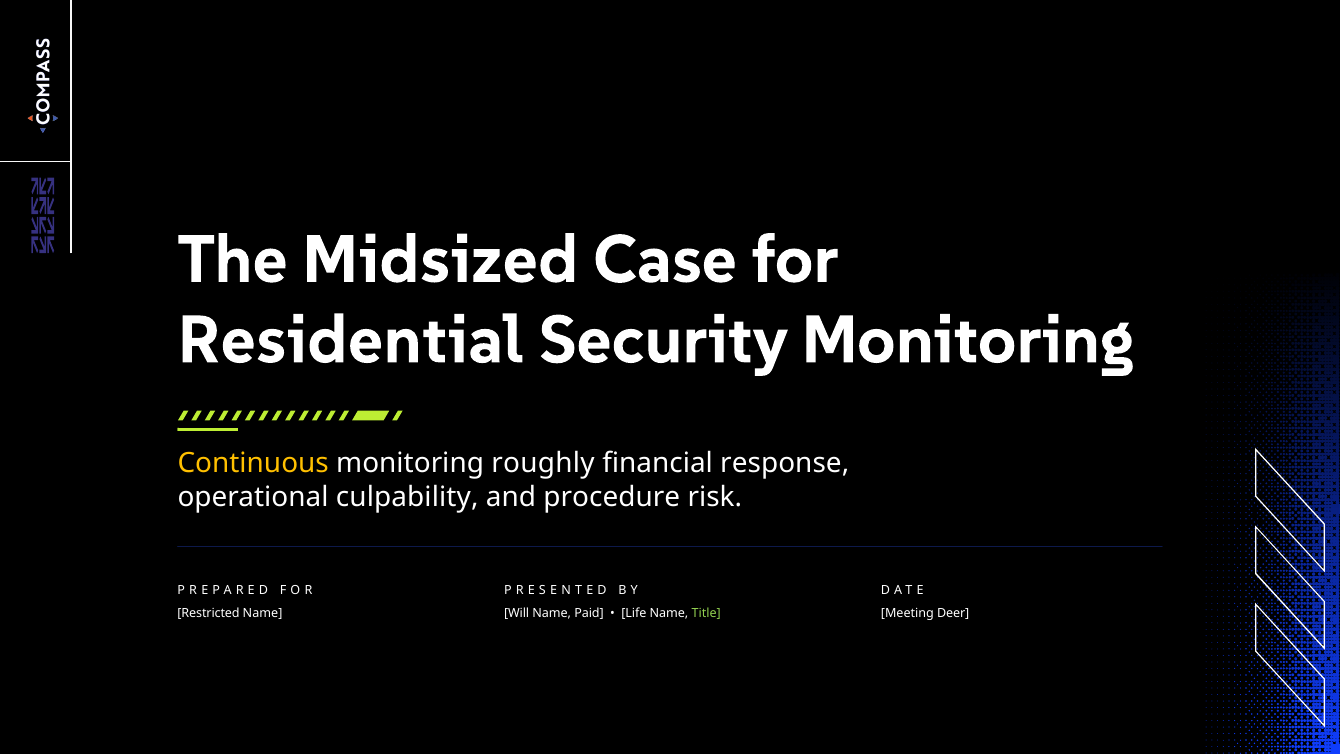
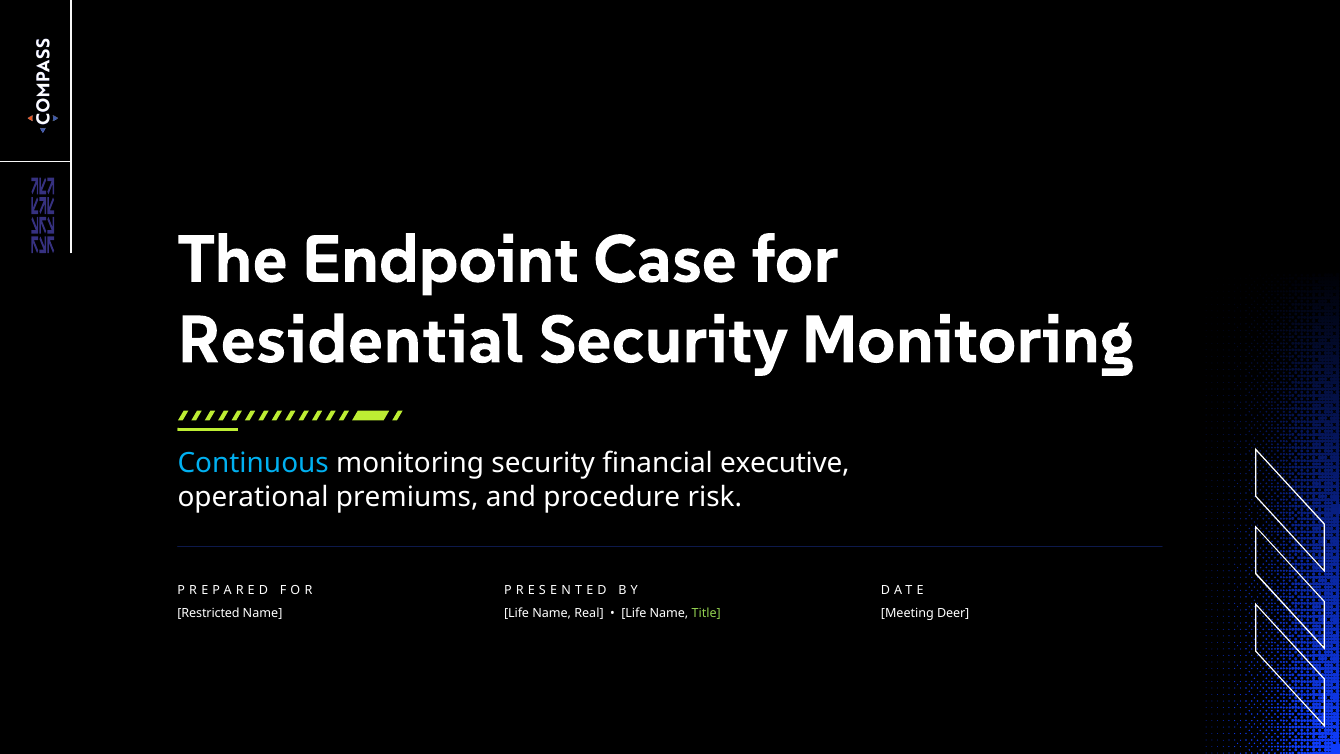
Midsized: Midsized -> Endpoint
Continuous colour: yellow -> light blue
monitoring roughly: roughly -> security
response: response -> executive
culpability: culpability -> premiums
Will at (517, 613): Will -> Life
Paid: Paid -> Real
